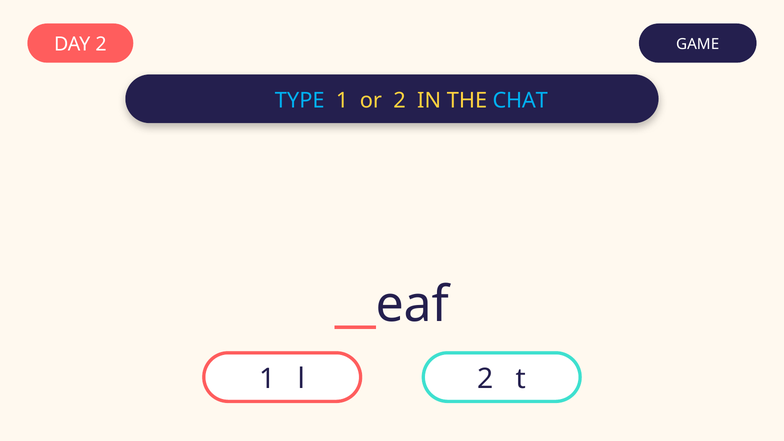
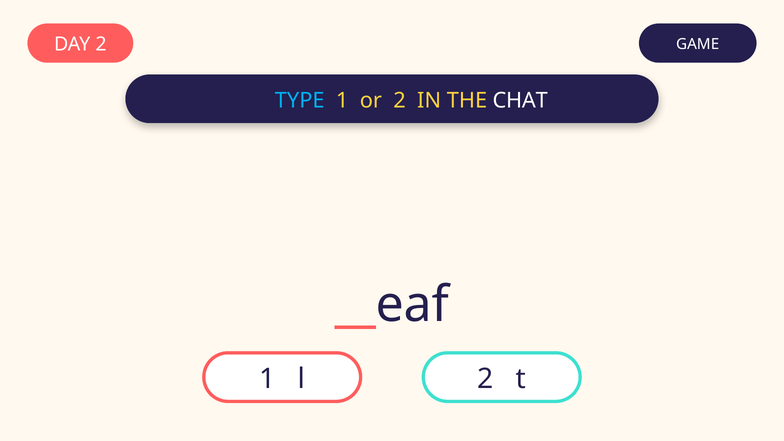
CHAT colour: light blue -> white
